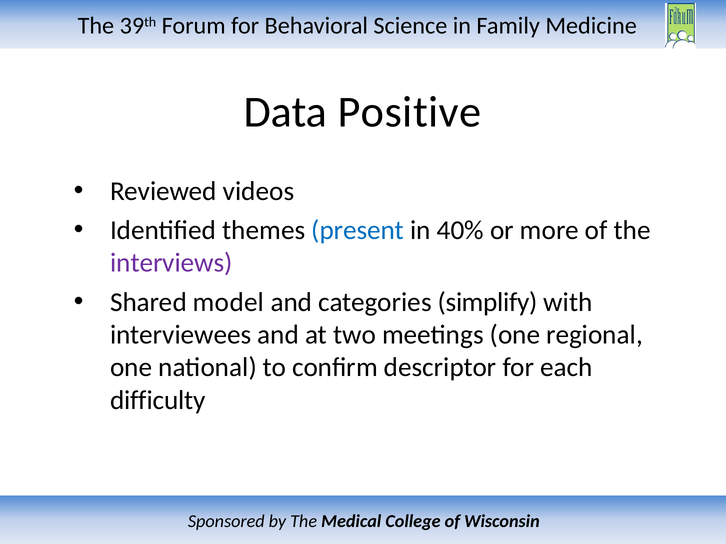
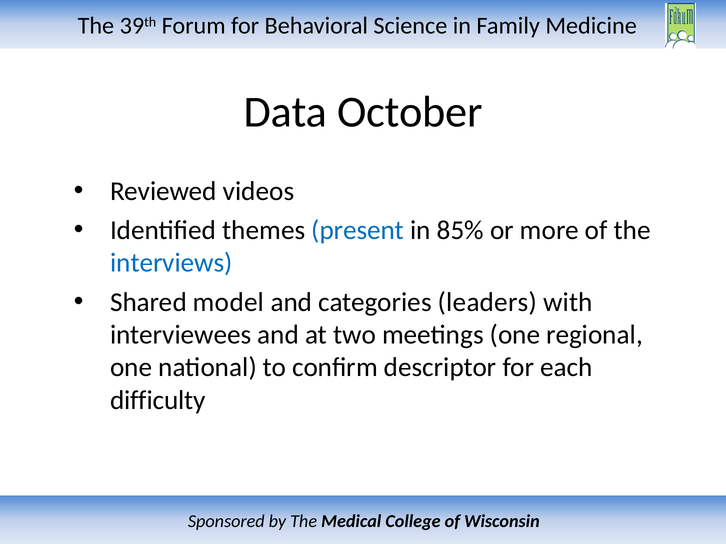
Positive: Positive -> October
40%: 40% -> 85%
interviews colour: purple -> blue
simplify: simplify -> leaders
